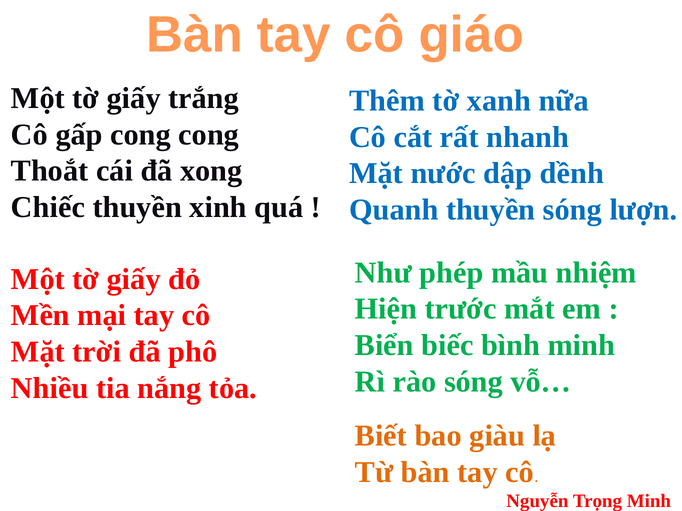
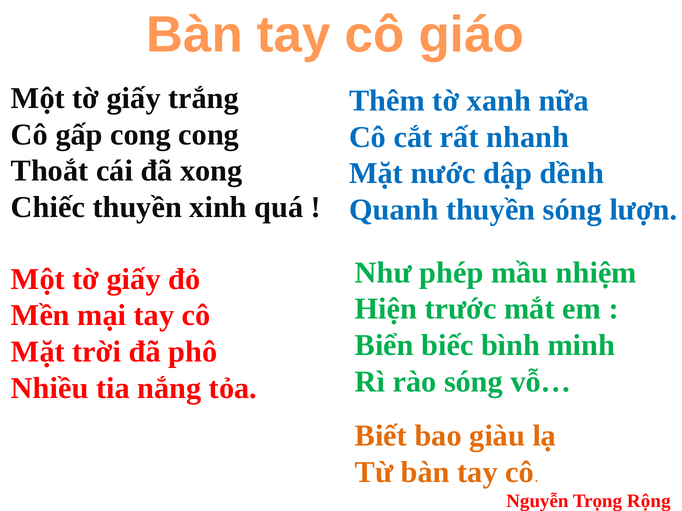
Trọng Minh: Minh -> Rộng
